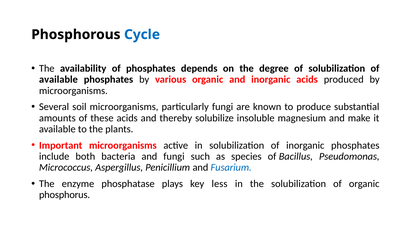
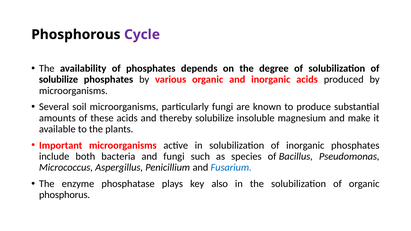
Cycle colour: blue -> purple
available at (58, 80): available -> solubilize
less: less -> also
